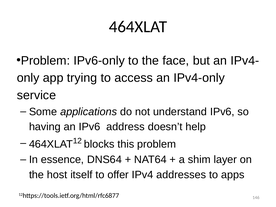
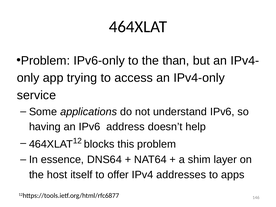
face: face -> than
